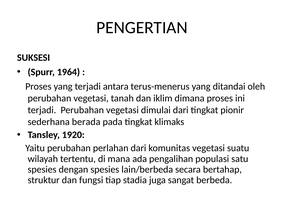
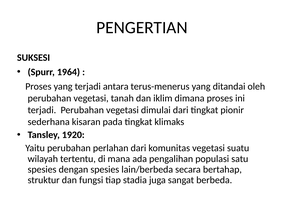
berada: berada -> kisaran
